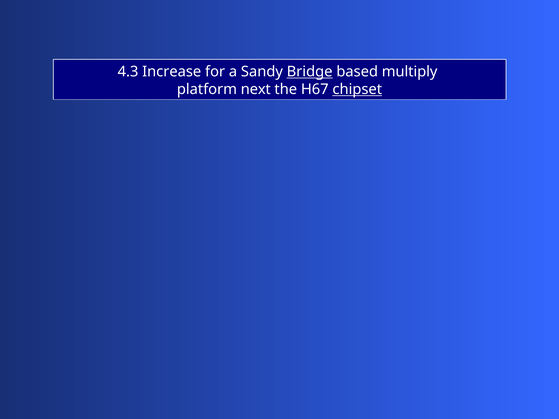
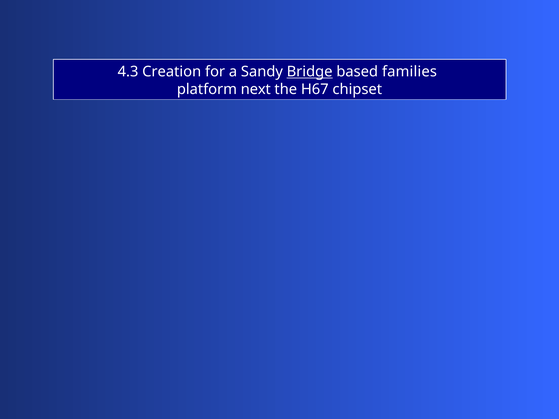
Increase: Increase -> Creation
multiply: multiply -> families
chipset underline: present -> none
